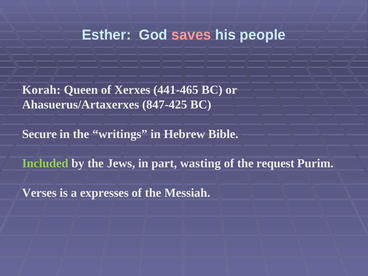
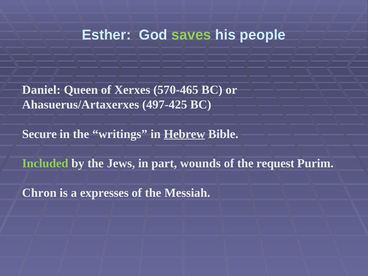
saves colour: pink -> light green
Korah: Korah -> Daniel
441-465: 441-465 -> 570-465
847-425: 847-425 -> 497-425
Hebrew underline: none -> present
wasting: wasting -> wounds
Verses: Verses -> Chron
